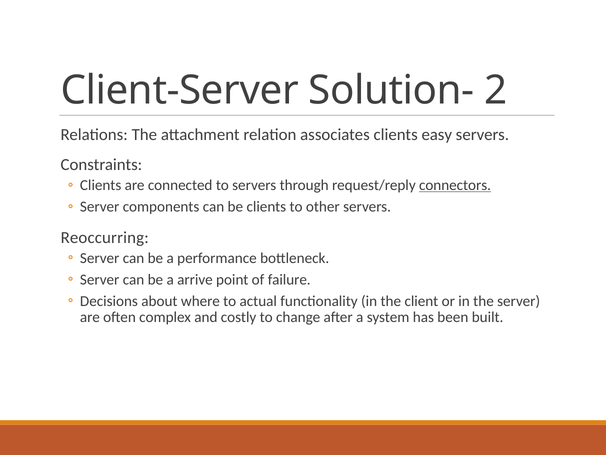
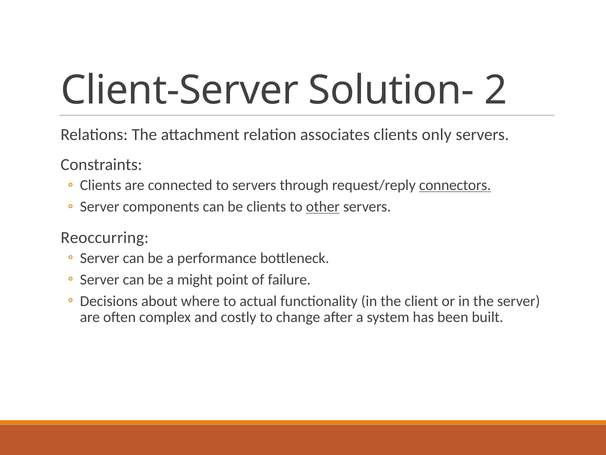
easy: easy -> only
other underline: none -> present
arrive: arrive -> might
